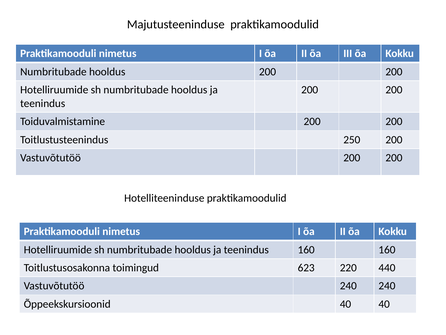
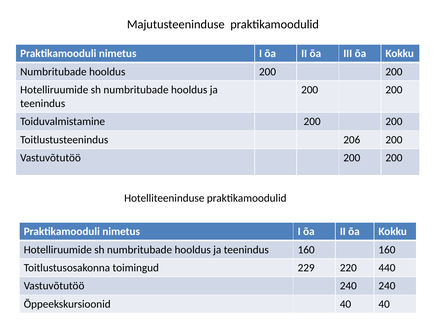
250: 250 -> 206
623: 623 -> 229
